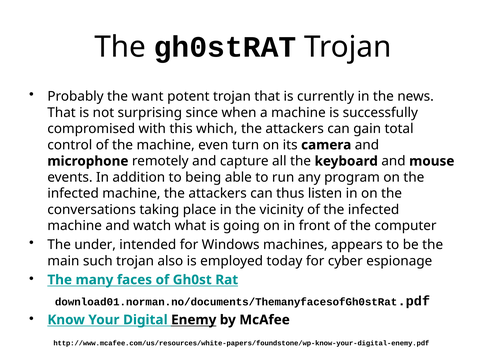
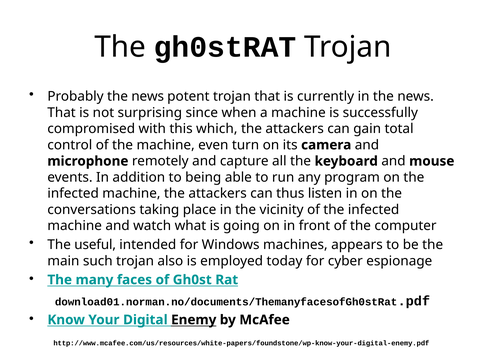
Probably the want: want -> news
under: under -> useful
